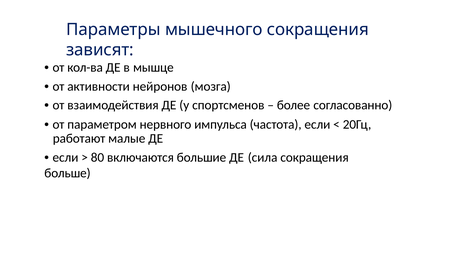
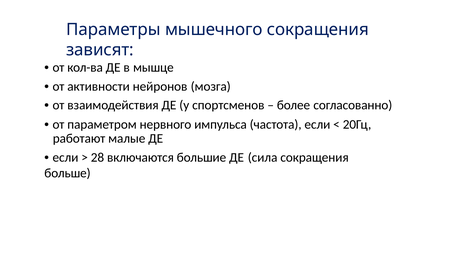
80: 80 -> 28
